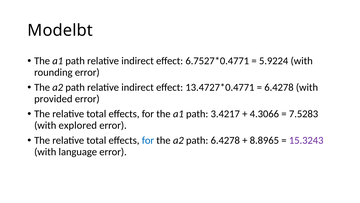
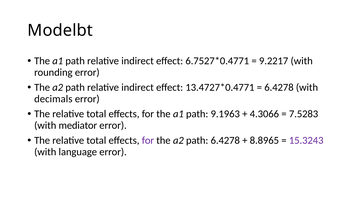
5.9224: 5.9224 -> 9.2217
provided: provided -> decimals
3.4217: 3.4217 -> 9.1963
explored: explored -> mediator
for at (148, 140) colour: blue -> purple
